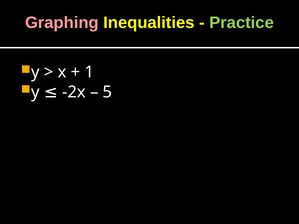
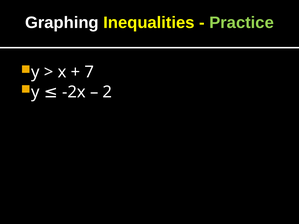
Graphing colour: pink -> white
1: 1 -> 7
5: 5 -> 2
